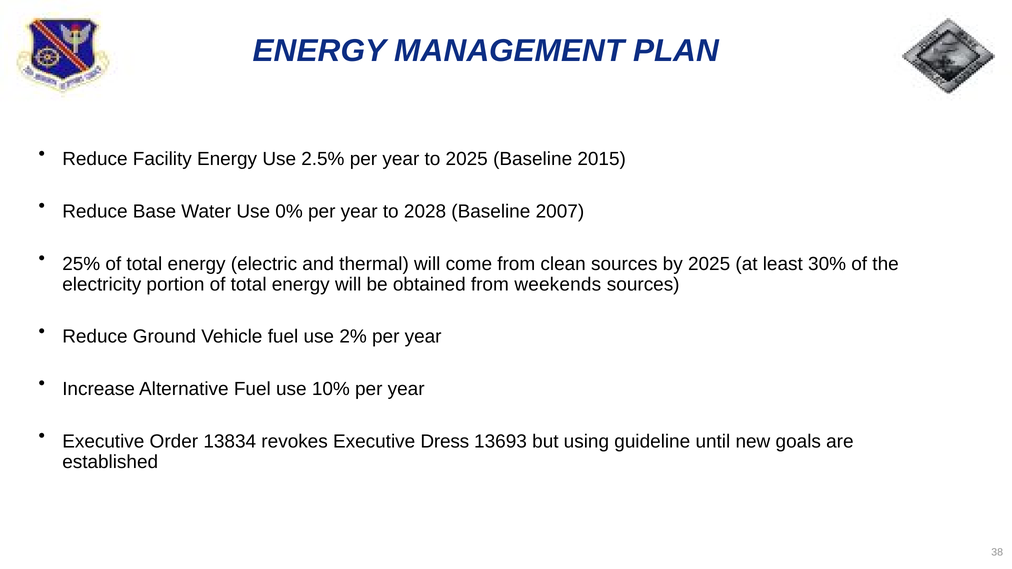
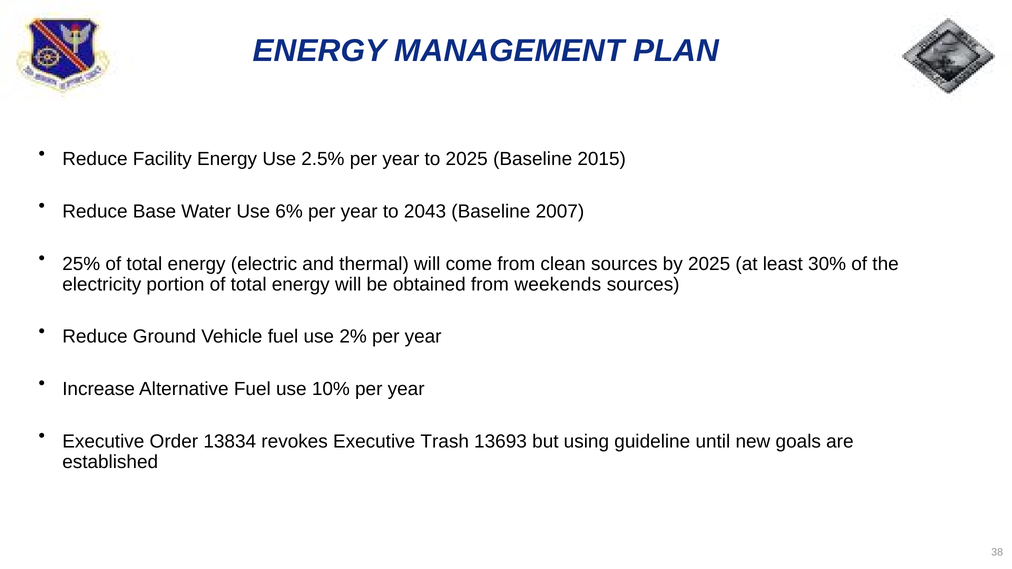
0%: 0% -> 6%
2028: 2028 -> 2043
Dress: Dress -> Trash
